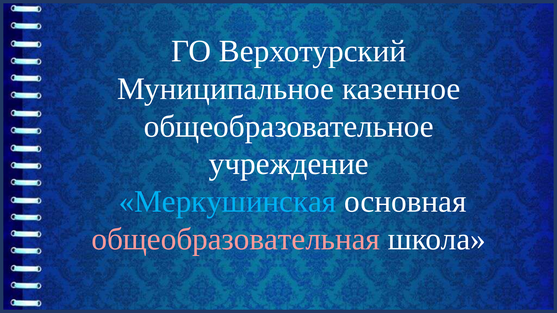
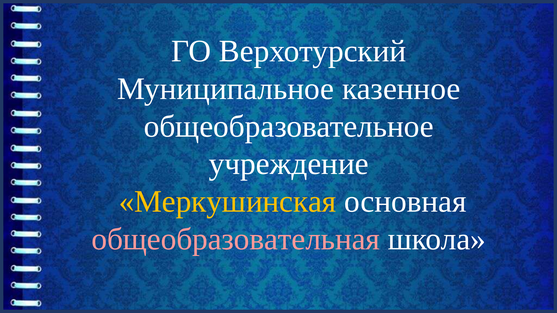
Меркушинская colour: light blue -> yellow
